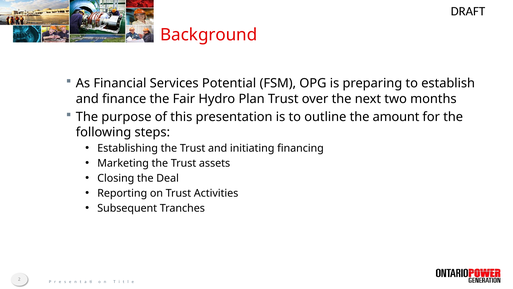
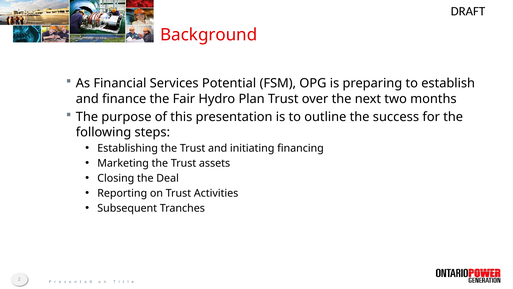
amount: amount -> success
